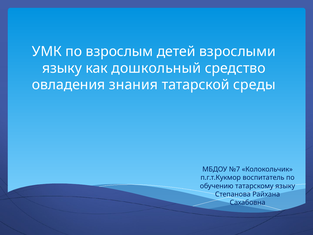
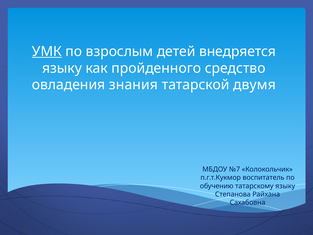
УМК underline: none -> present
взрослыми: взрослыми -> внедряется
дошкольный: дошкольный -> пройденного
среды: среды -> двумя
